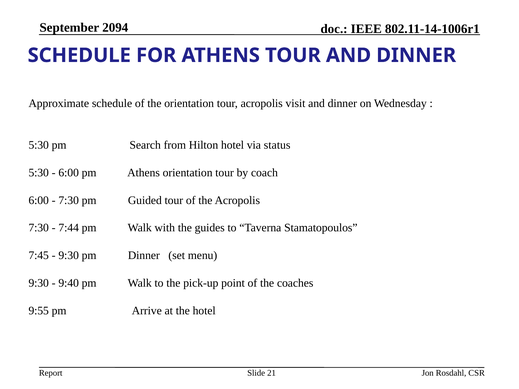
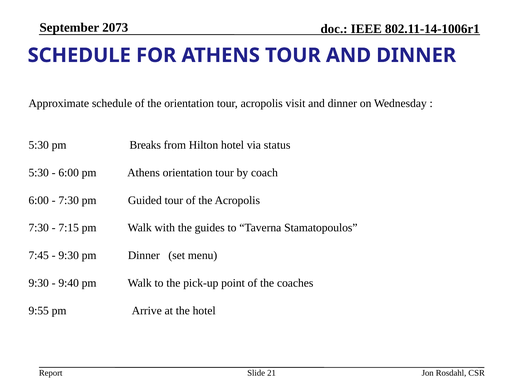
2094: 2094 -> 2073
Search: Search -> Breaks
7:44: 7:44 -> 7:15
